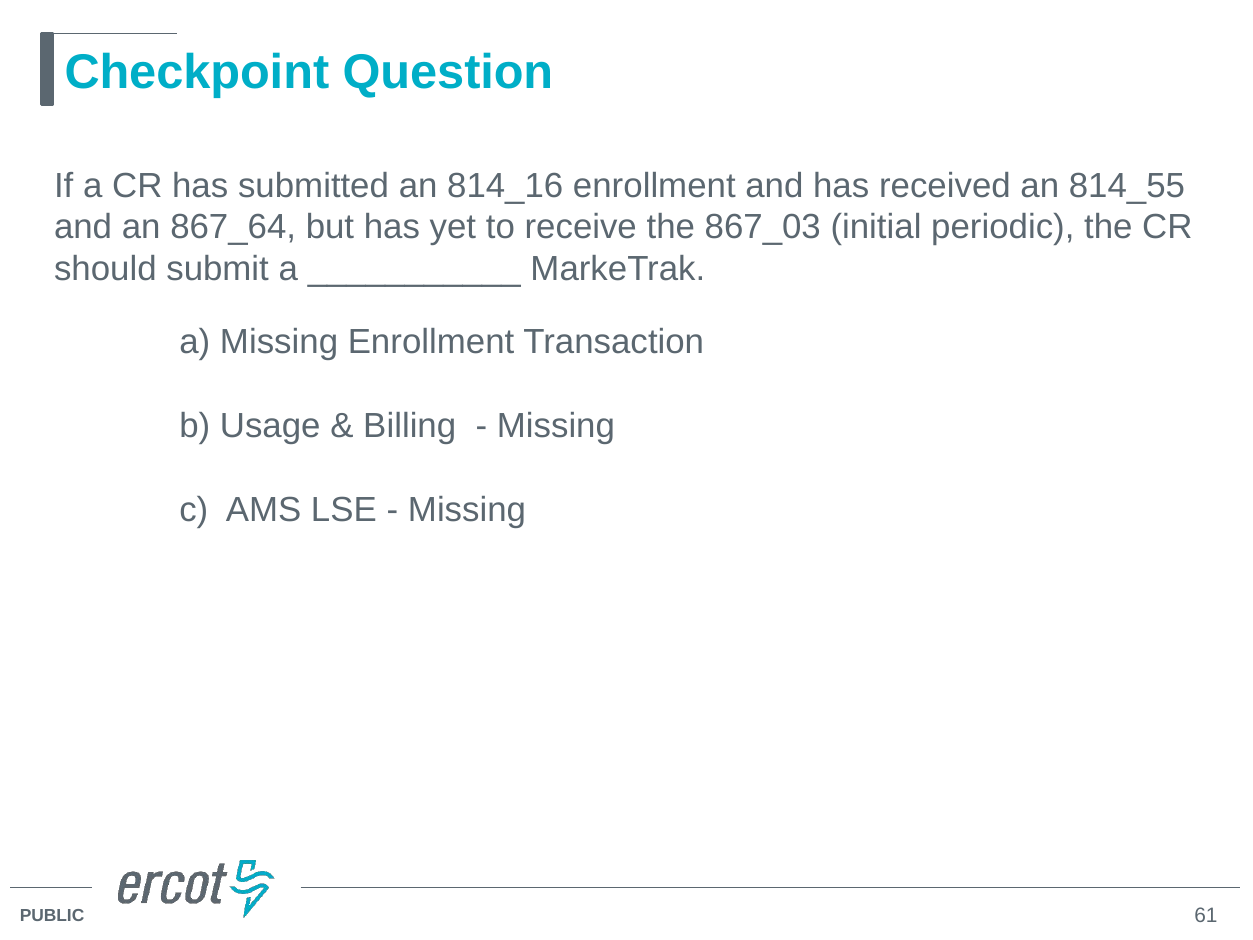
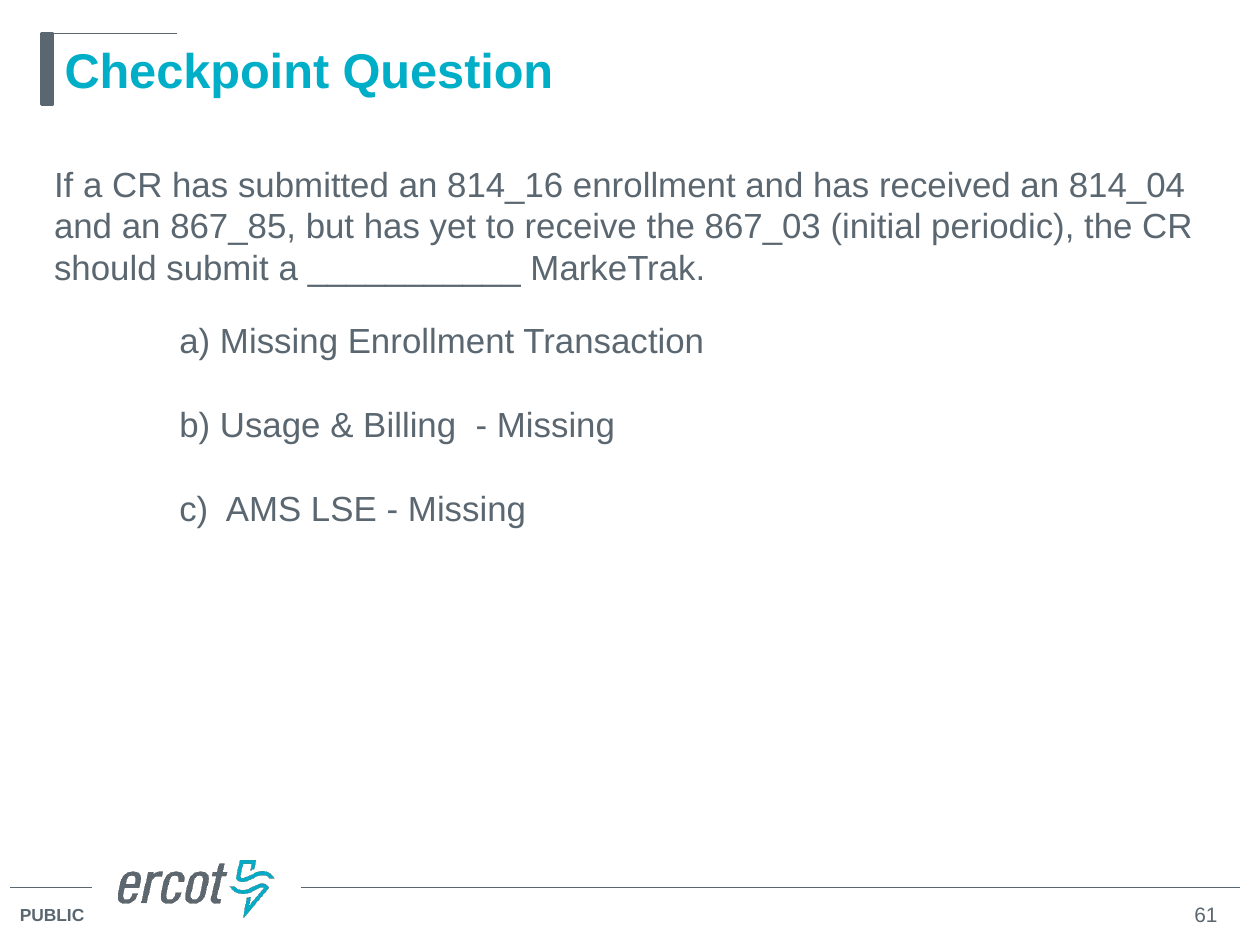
814_55: 814_55 -> 814_04
867_64: 867_64 -> 867_85
